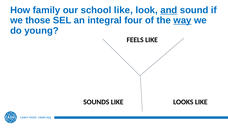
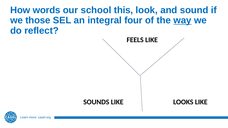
family: family -> words
school like: like -> this
and underline: present -> none
young: young -> reflect
